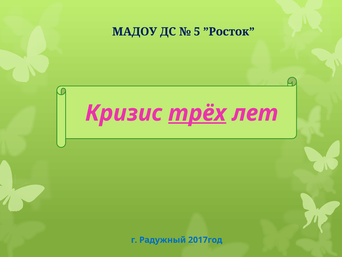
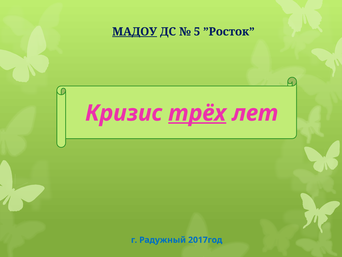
МАДОУ underline: none -> present
